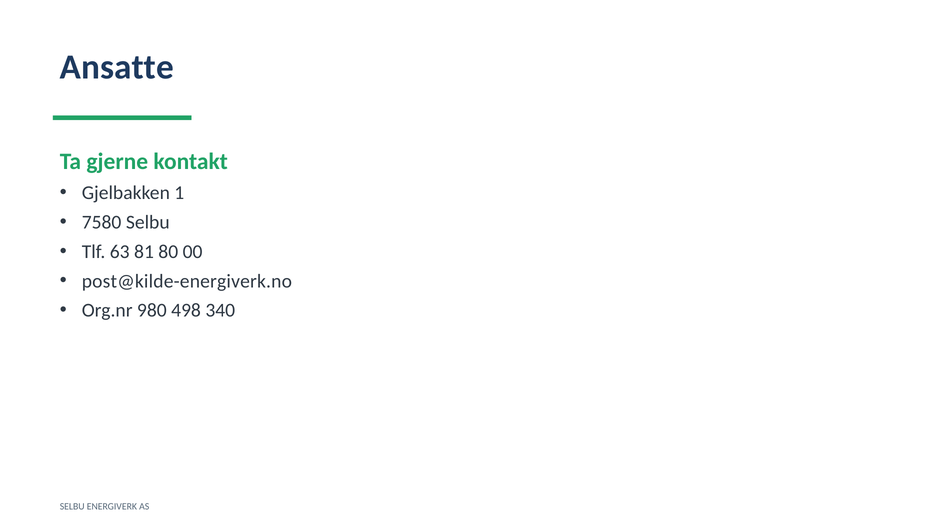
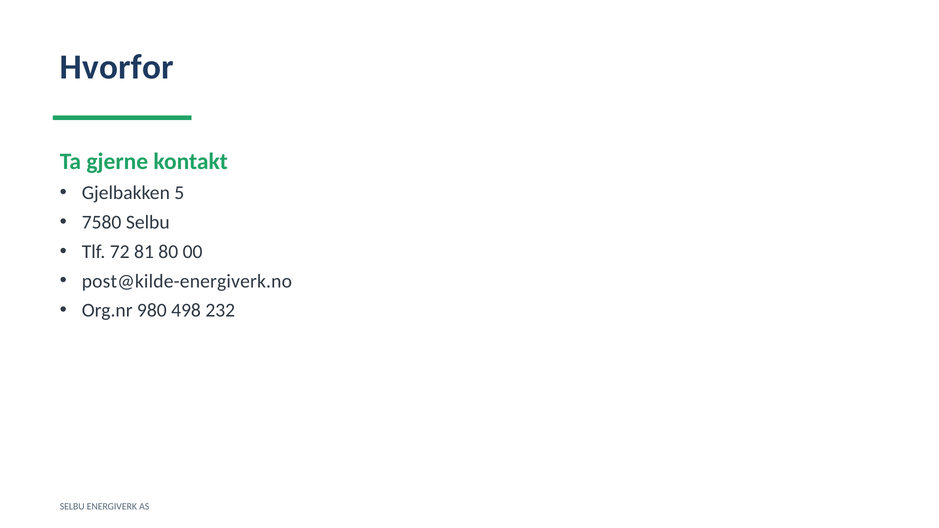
Ansatte: Ansatte -> Hvorfor
1: 1 -> 5
63: 63 -> 72
340: 340 -> 232
